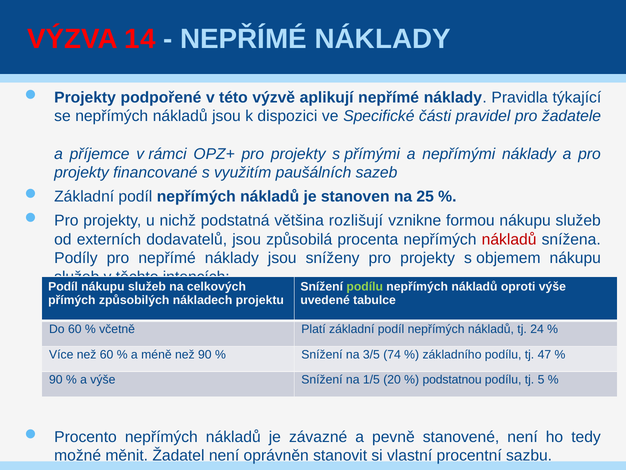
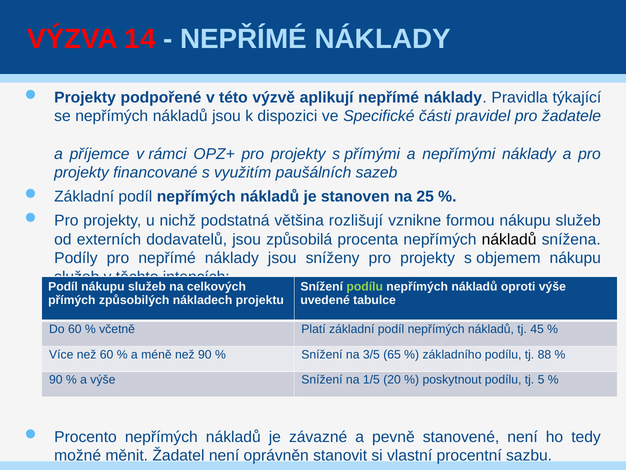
nákladů at (509, 239) colour: red -> black
24: 24 -> 45
74: 74 -> 65
47: 47 -> 88
podstatnou: podstatnou -> poskytnout
